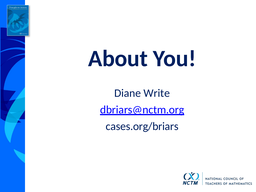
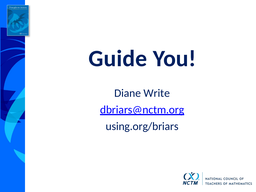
About: About -> Guide
cases.org/briars: cases.org/briars -> using.org/briars
